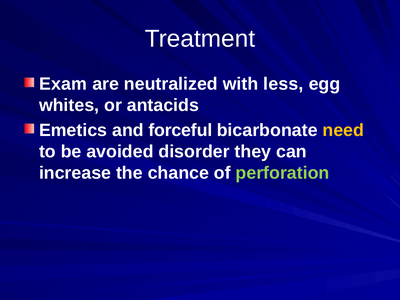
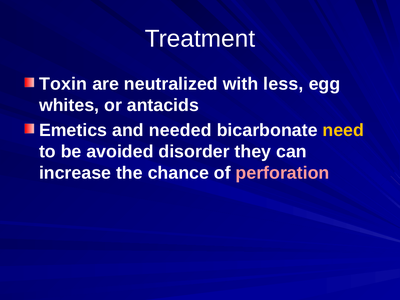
Exam: Exam -> Toxin
forceful: forceful -> needed
perforation colour: light green -> pink
